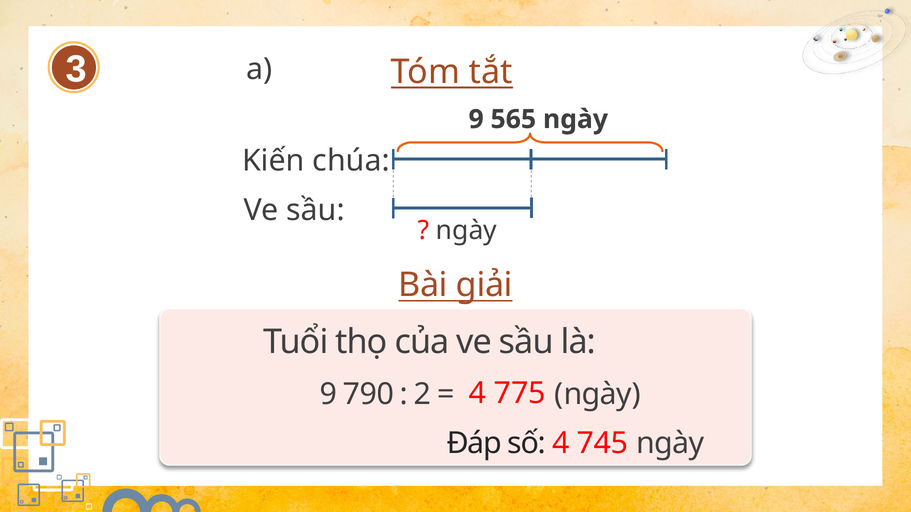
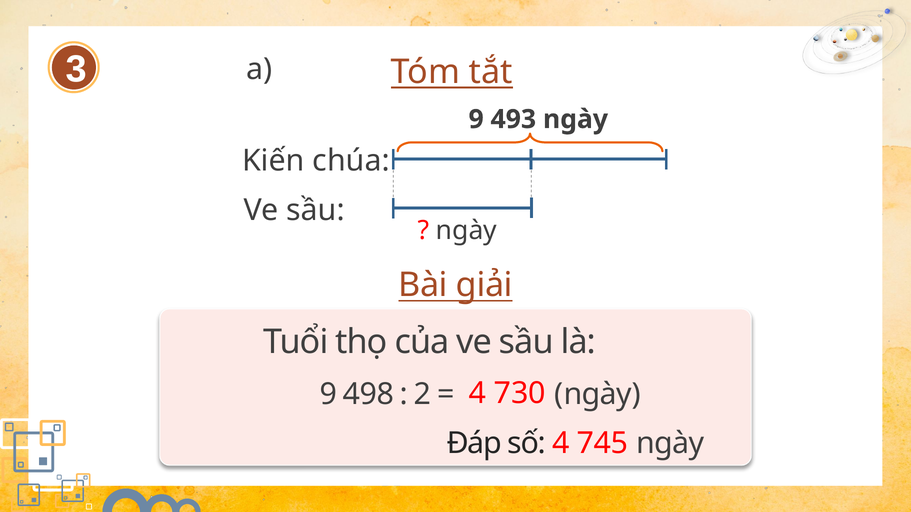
565: 565 -> 493
775: 775 -> 730
790: 790 -> 498
